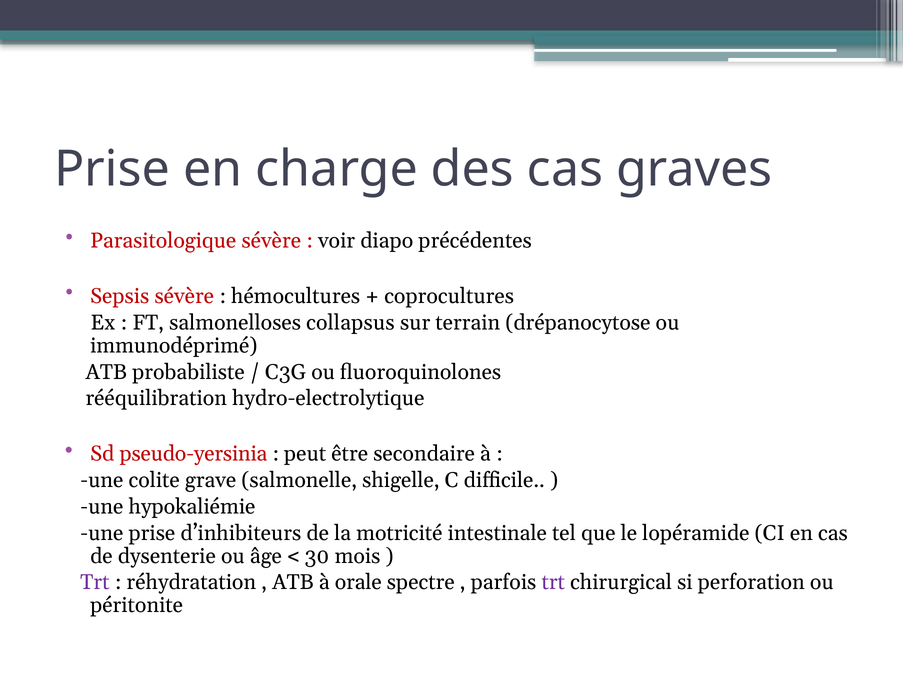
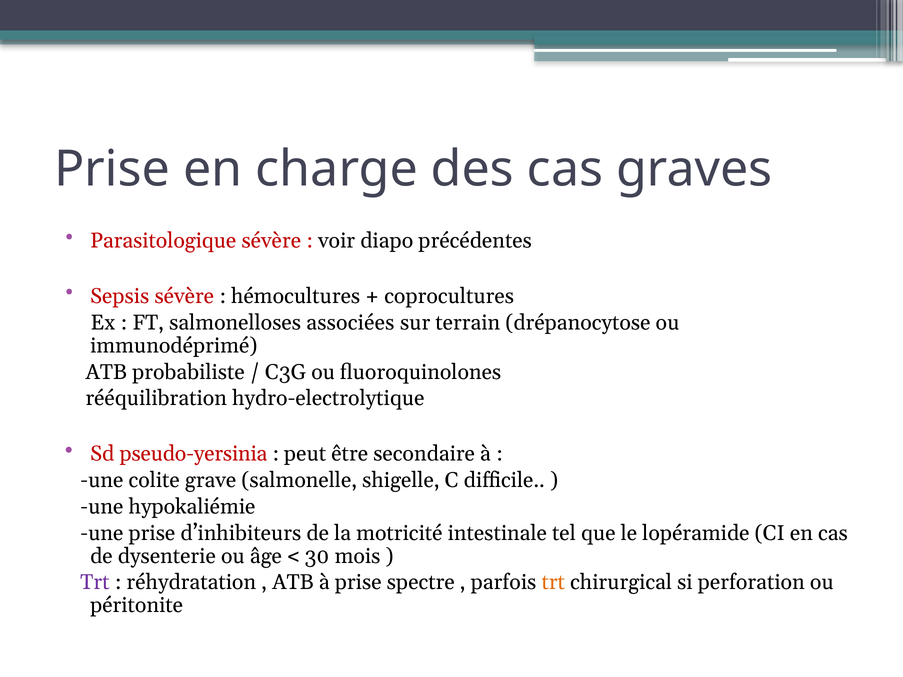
collapsus: collapsus -> associées
à orale: orale -> prise
trt at (553, 583) colour: purple -> orange
